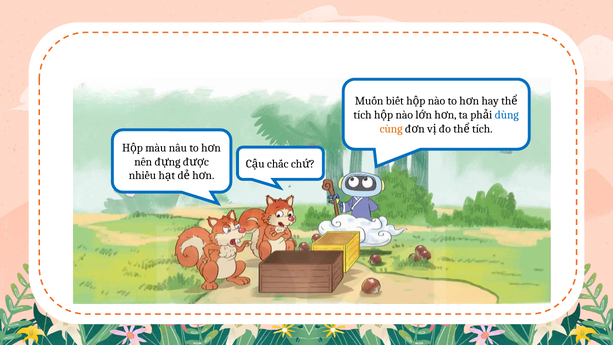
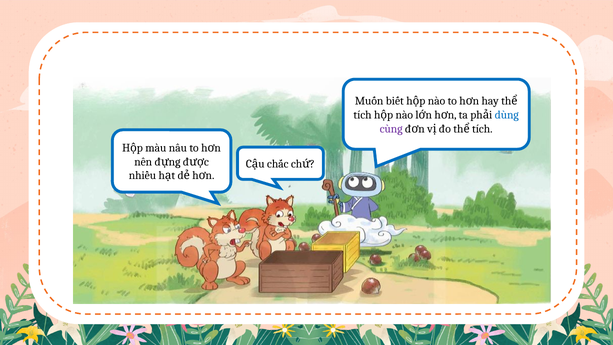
cùng colour: orange -> purple
